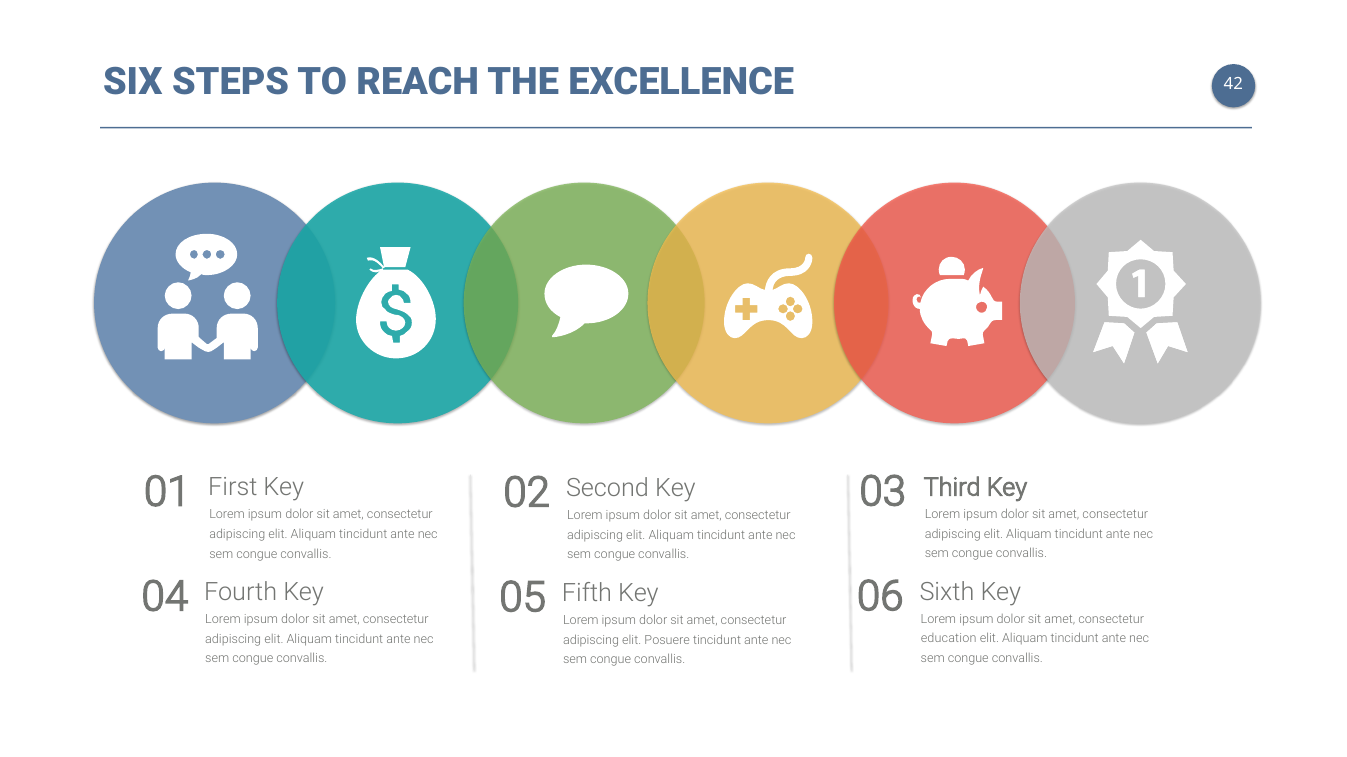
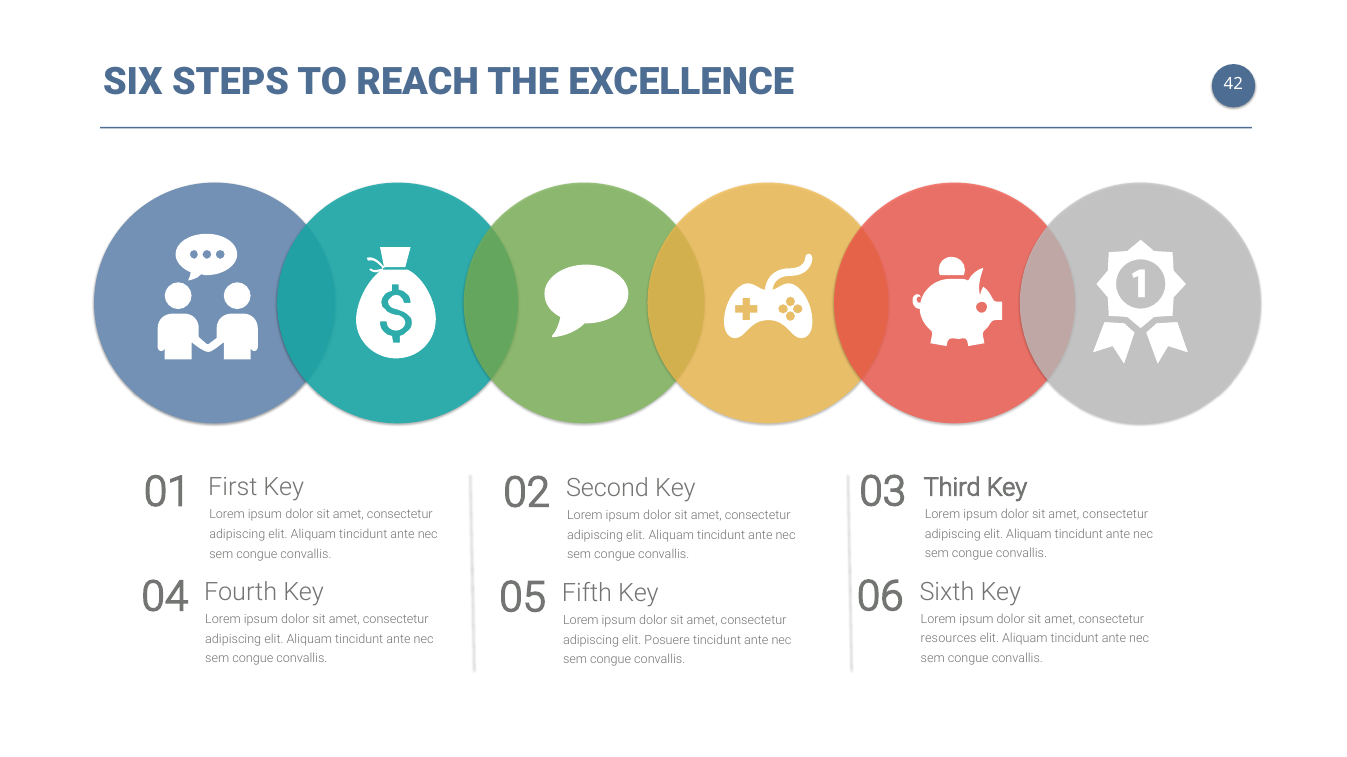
education: education -> resources
